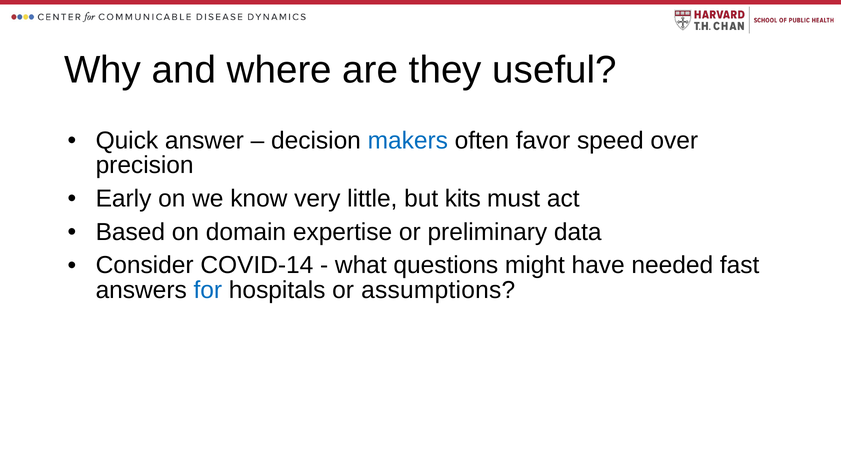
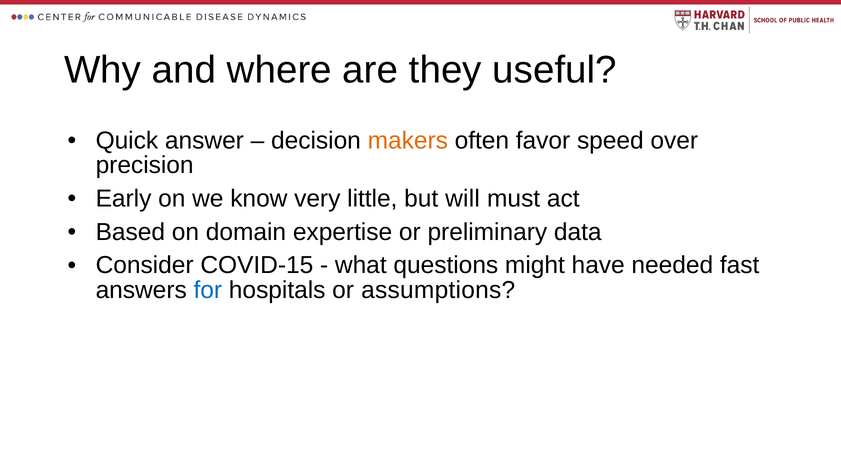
makers colour: blue -> orange
kits: kits -> will
COVID-14: COVID-14 -> COVID-15
